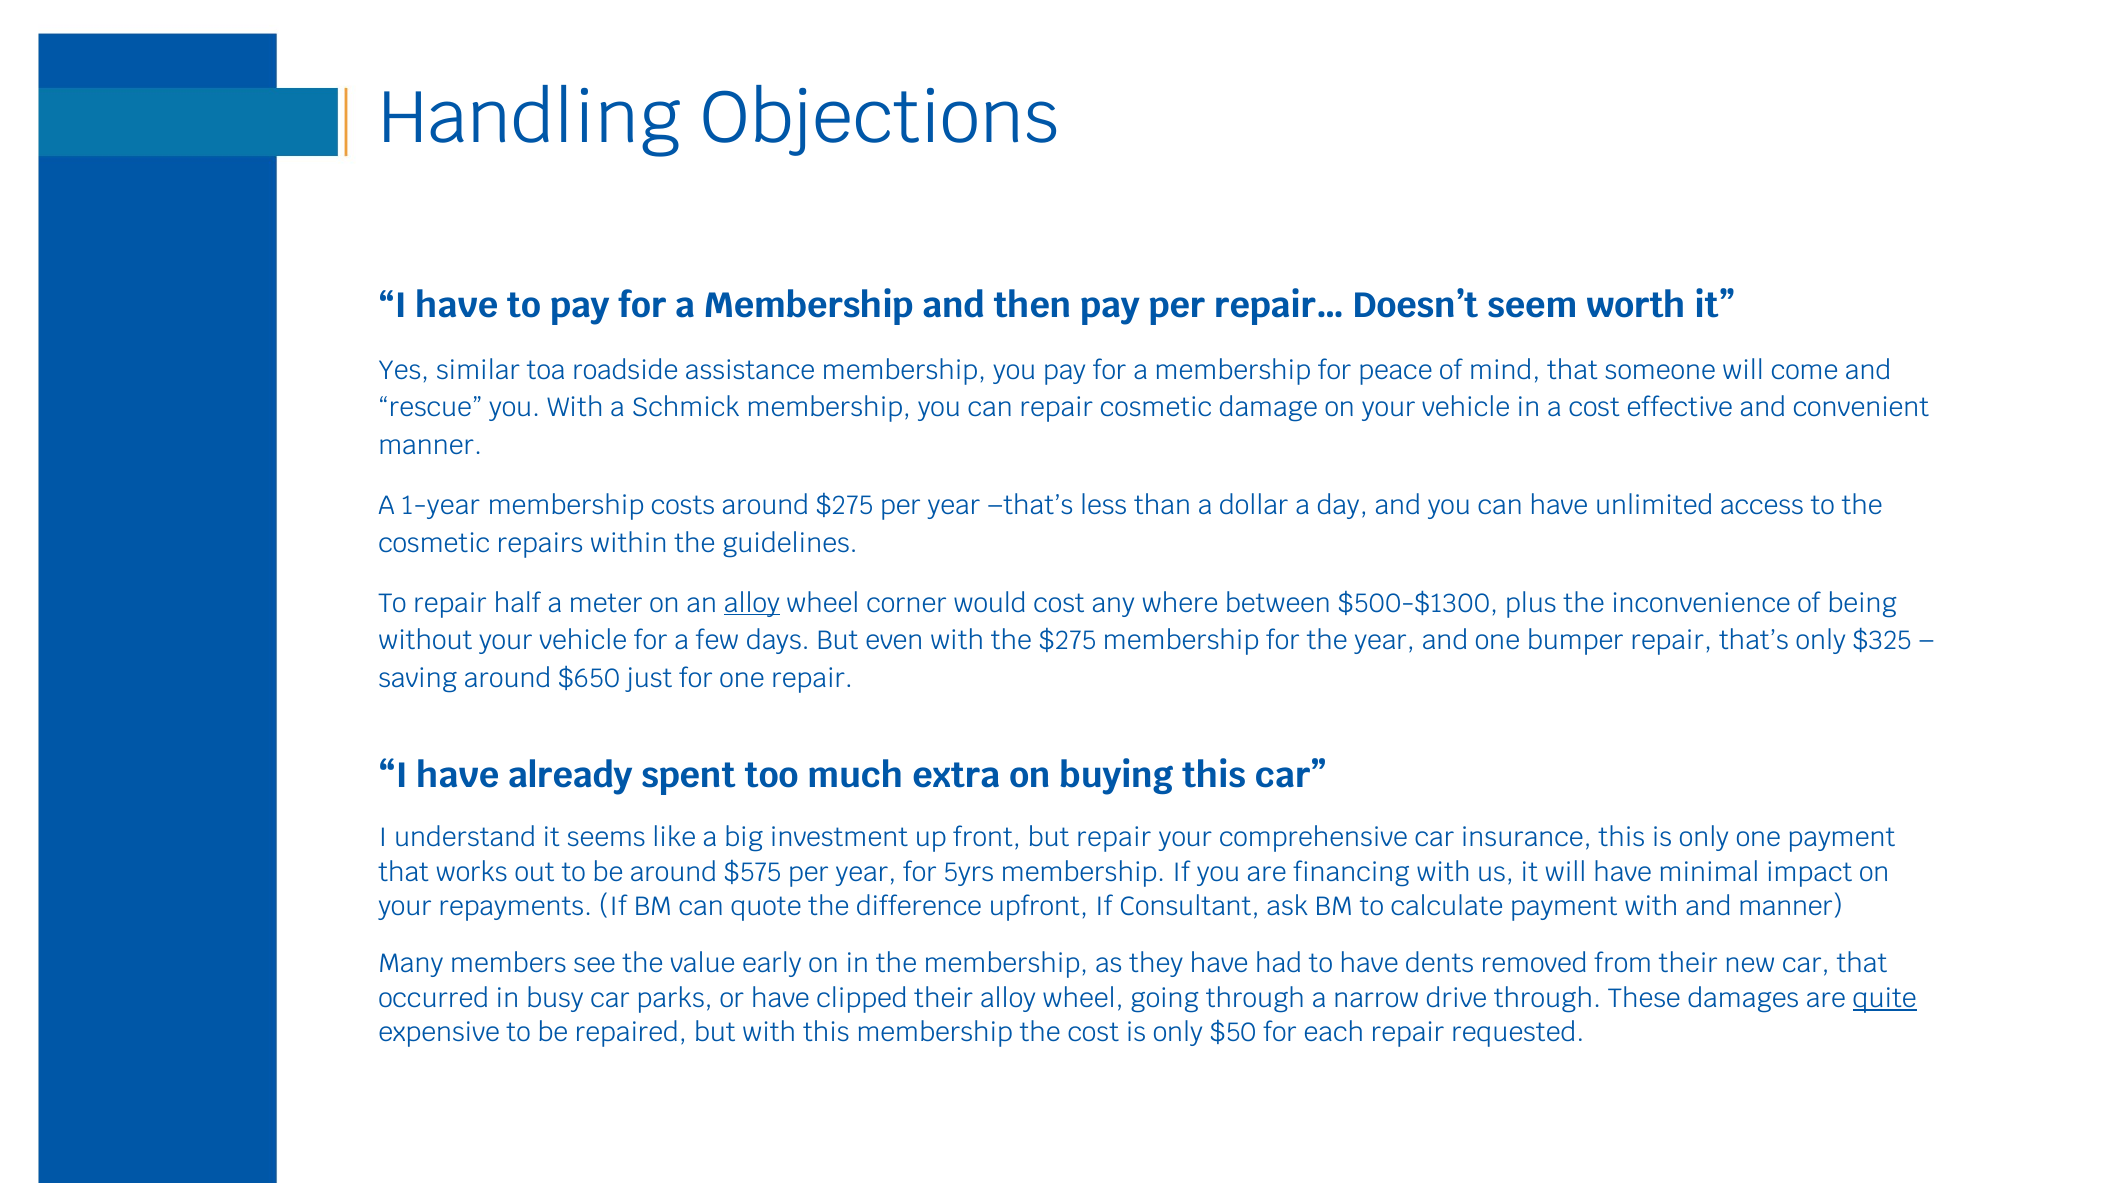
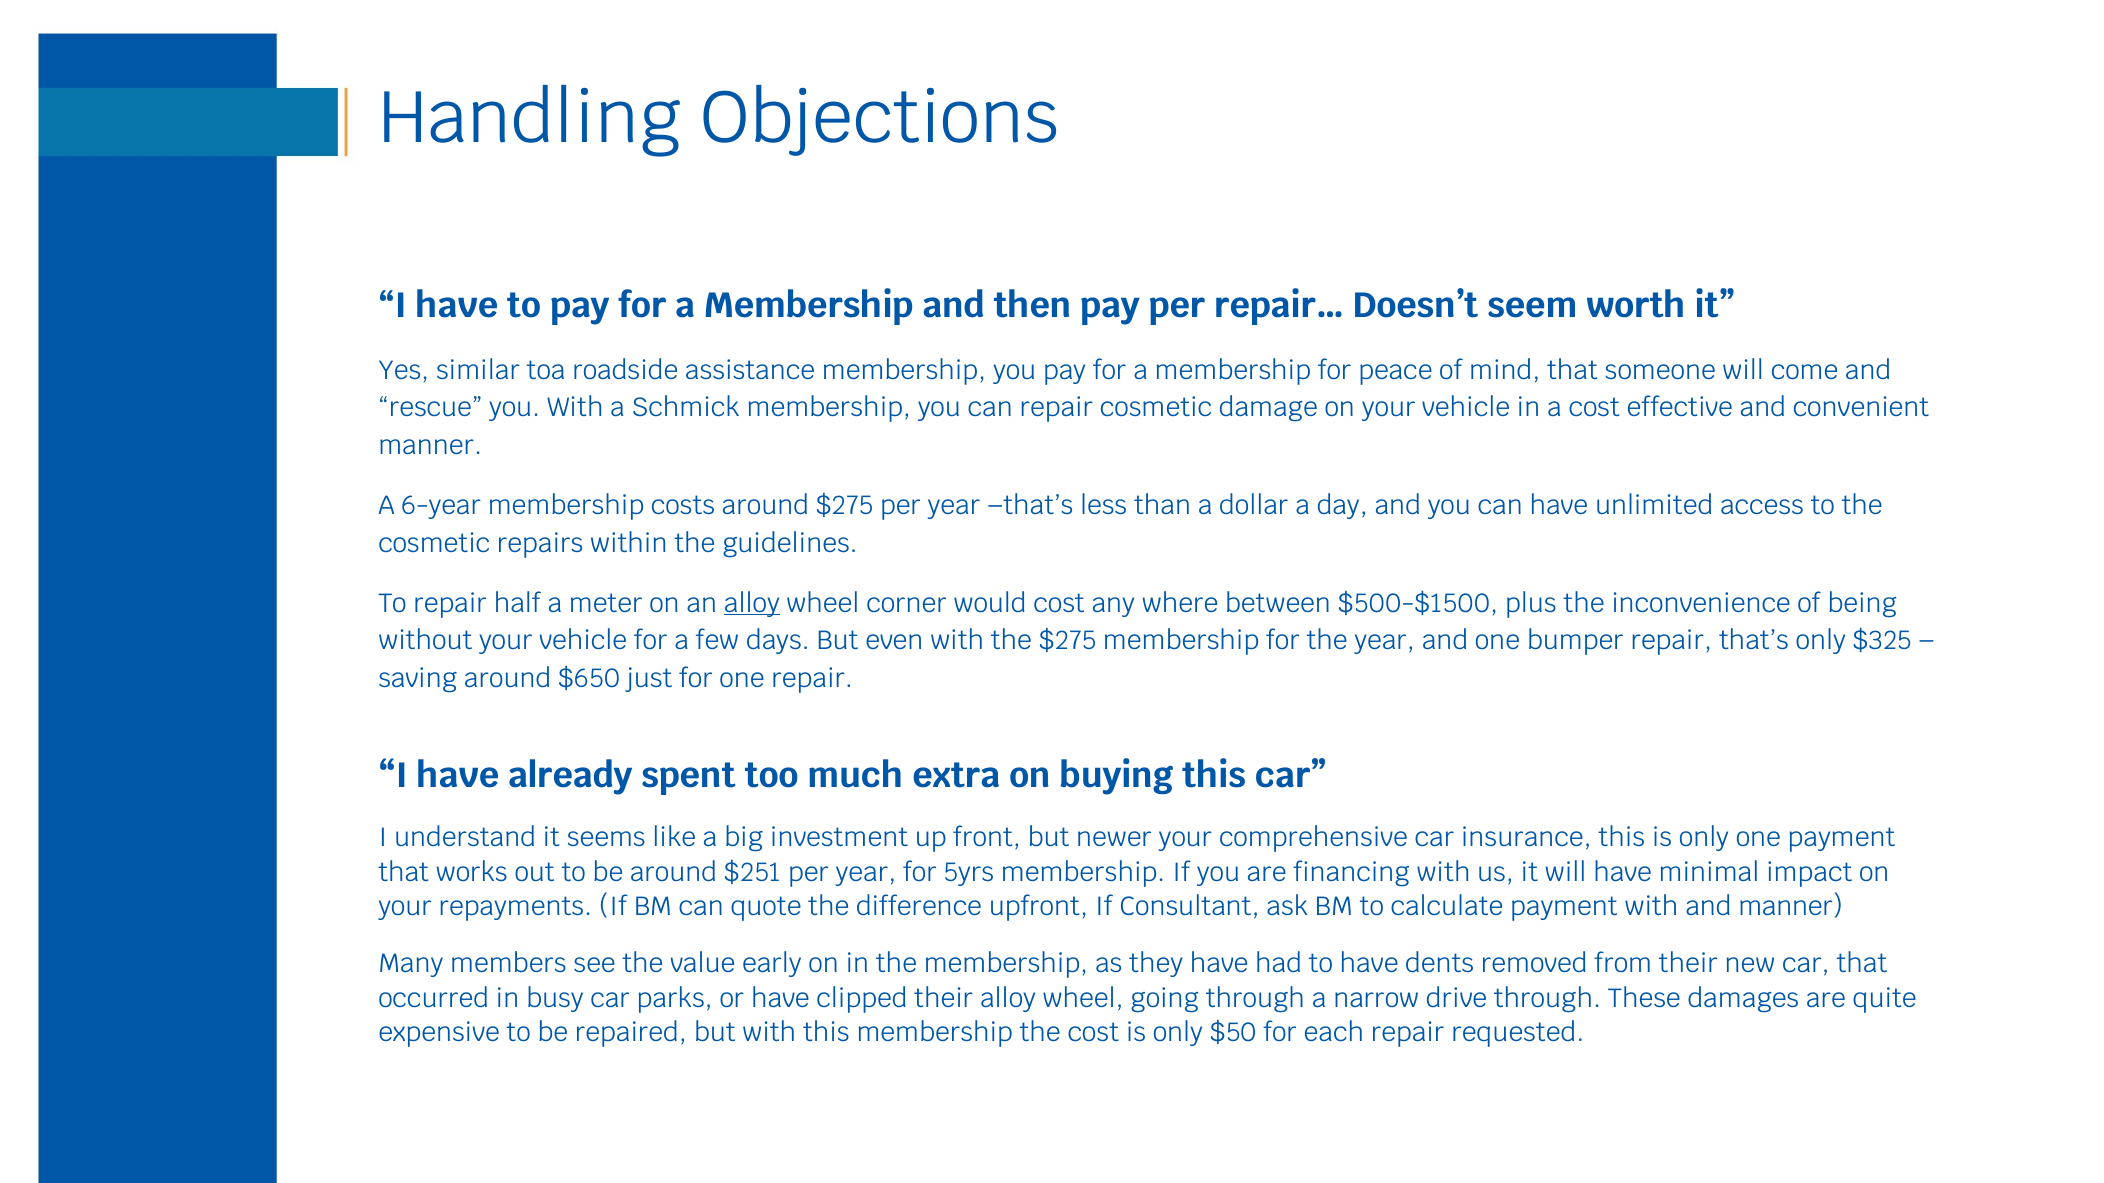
1-year: 1-year -> 6-year
$500-$1300: $500-$1300 -> $500-$1500
but repair: repair -> newer
$575: $575 -> $251
quite underline: present -> none
